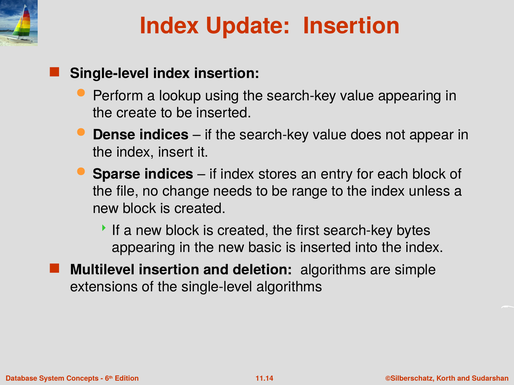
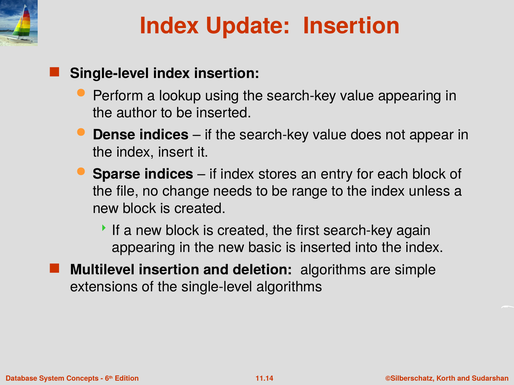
create: create -> author
bytes: bytes -> again
